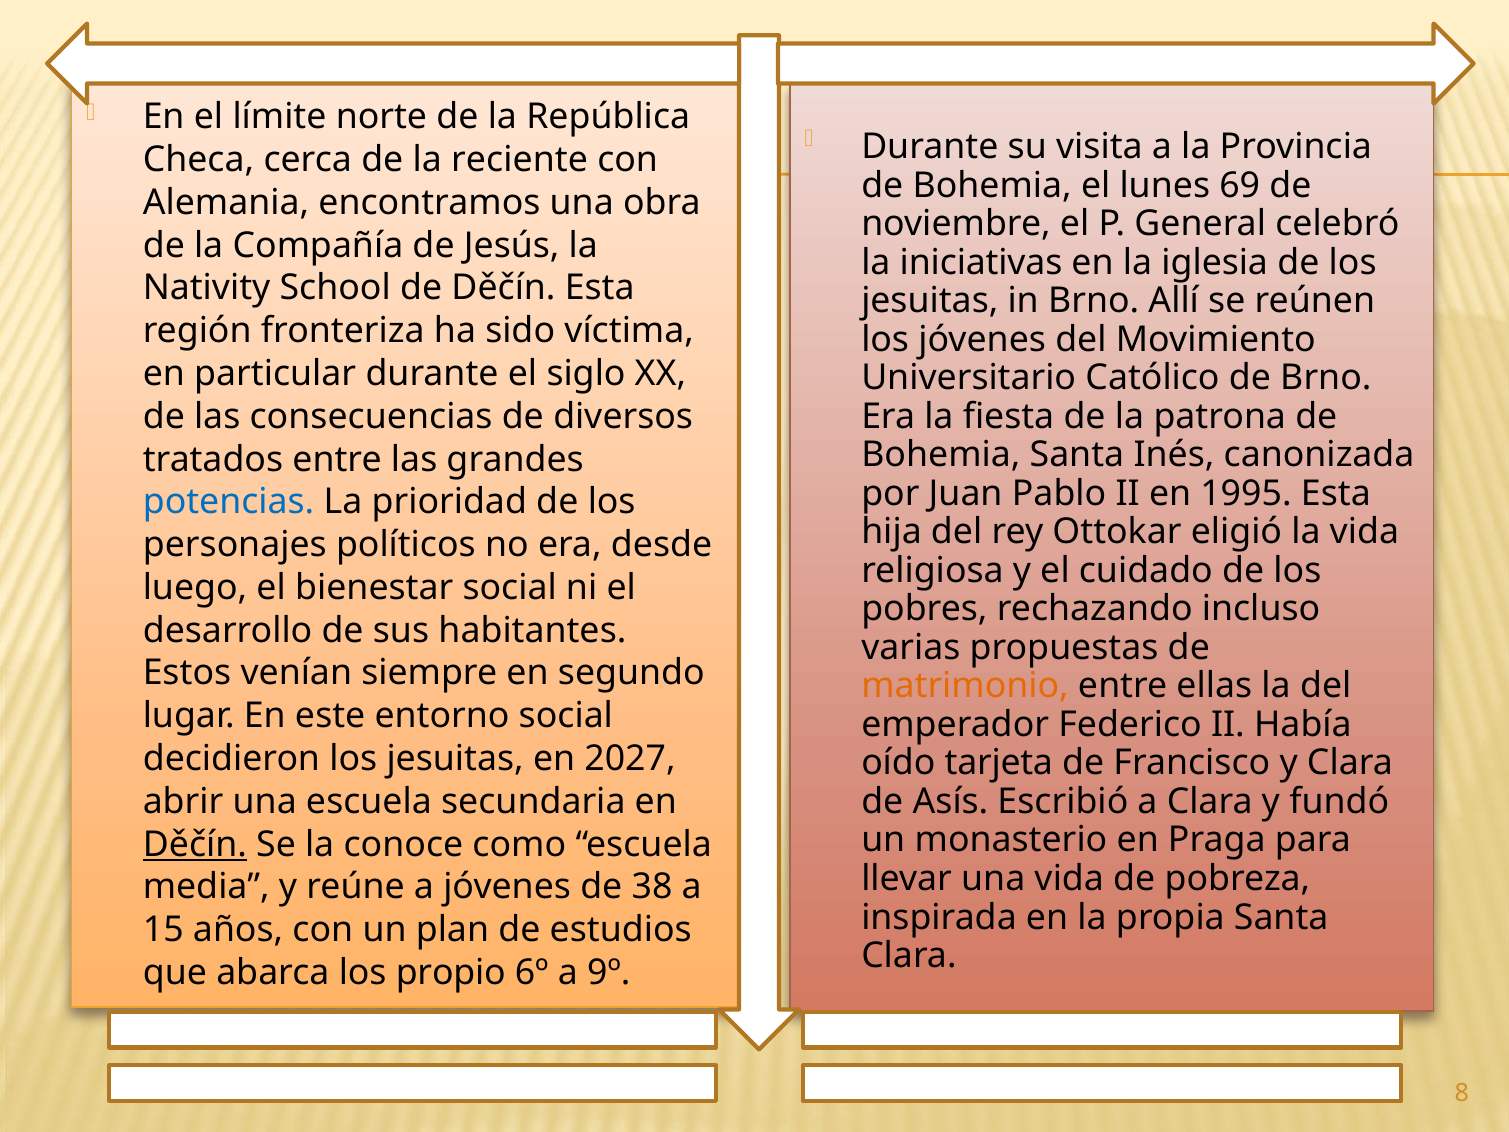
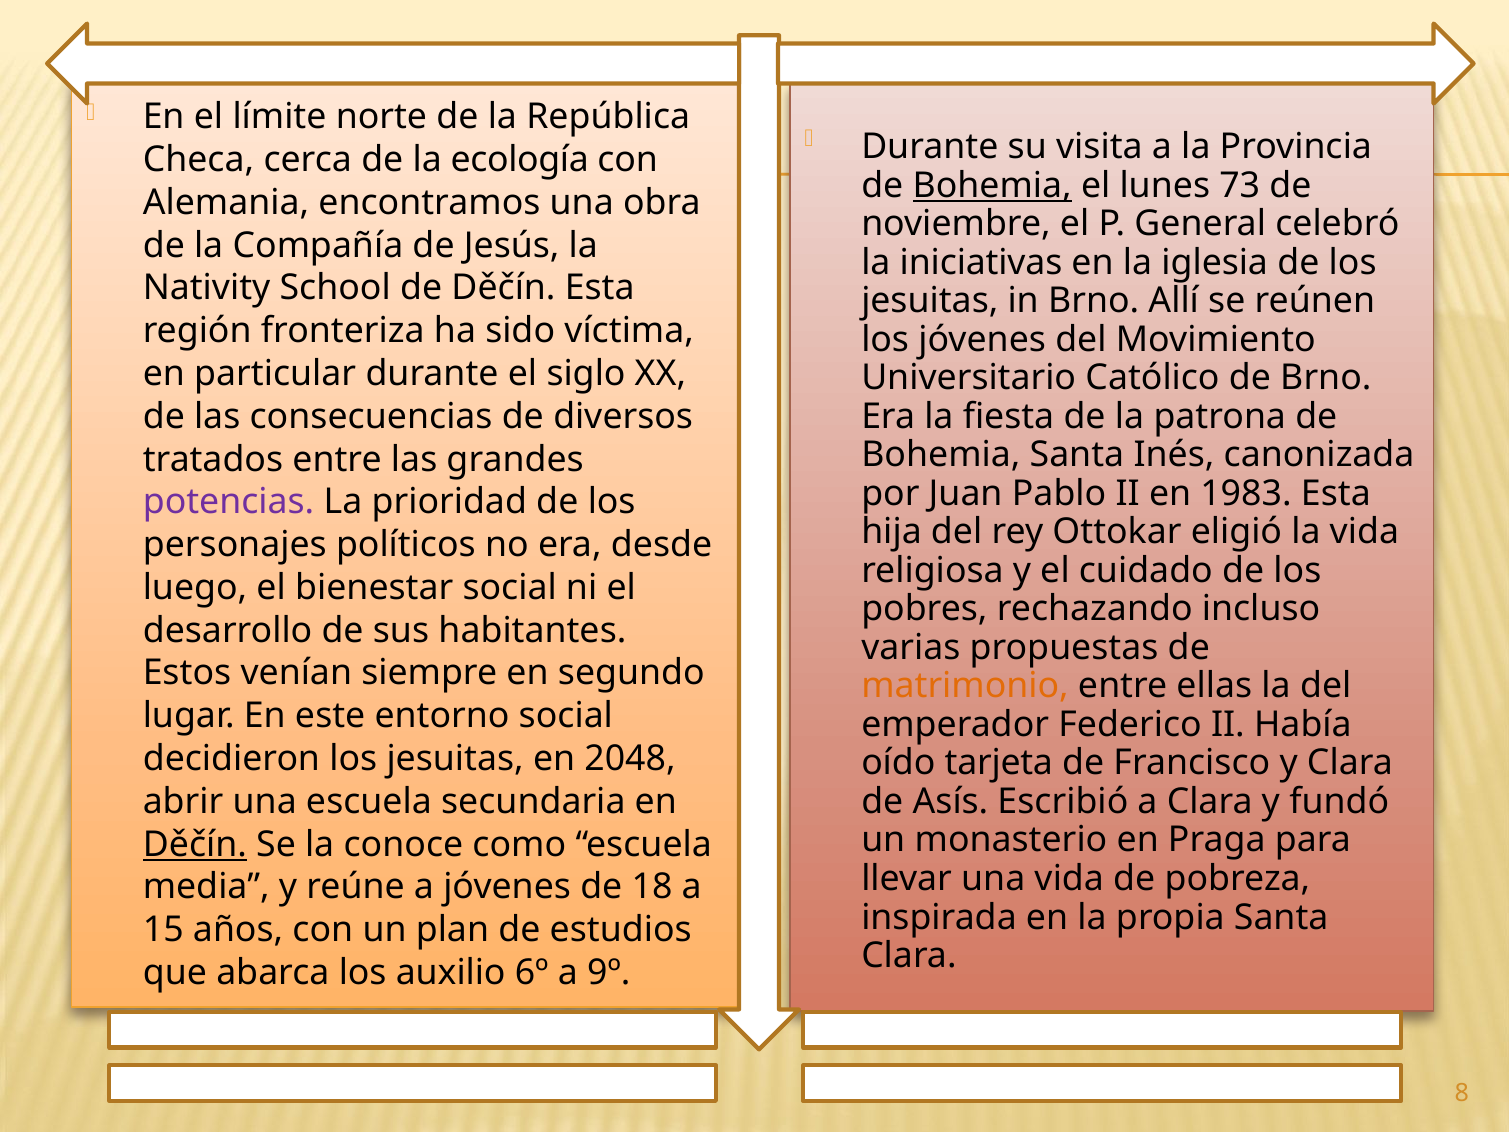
reciente: reciente -> ecología
Bohemia at (992, 186) underline: none -> present
69: 69 -> 73
1995: 1995 -> 1983
potencias colour: blue -> purple
2027: 2027 -> 2048
38: 38 -> 18
propio: propio -> auxilio
